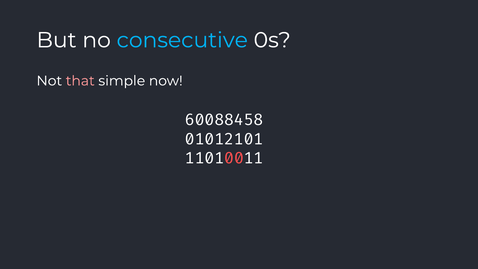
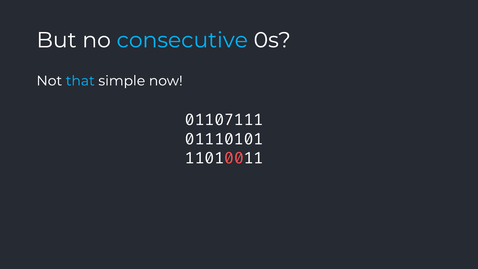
that colour: pink -> light blue
60088458: 60088458 -> 01107111
01012101: 01012101 -> 01110101
